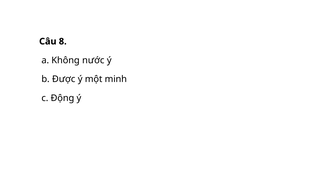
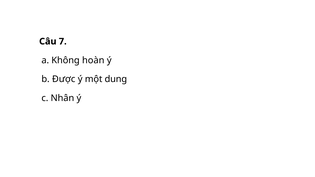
8: 8 -> 7
nước: nước -> hoàn
minh: minh -> dụng
Động: Động -> Nhân
